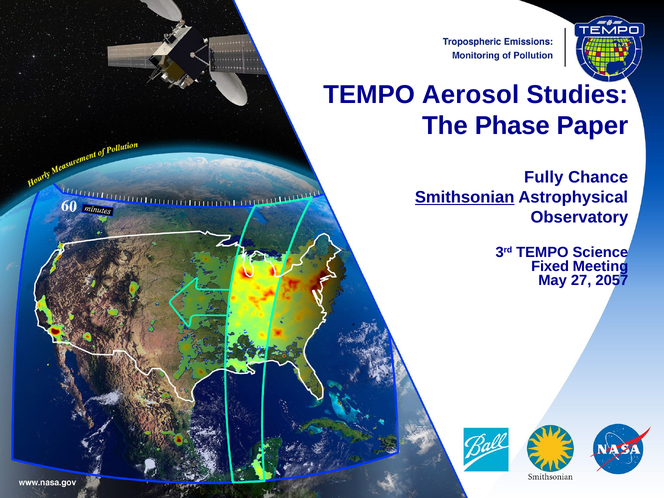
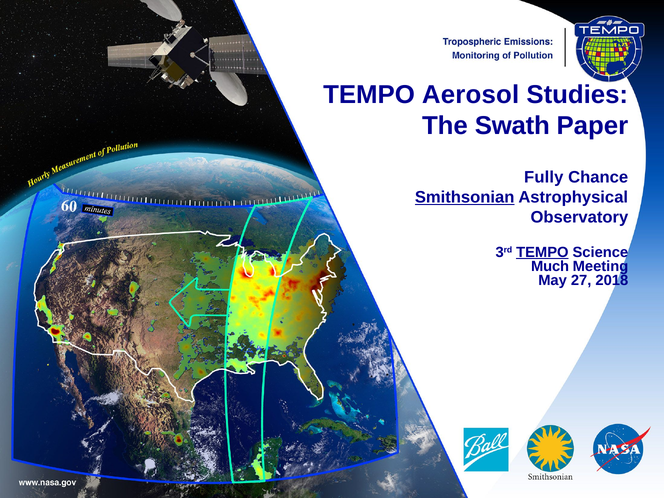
Phase: Phase -> Swath
TEMPO at (542, 252) underline: none -> present
Fixed: Fixed -> Much
2057: 2057 -> 2018
